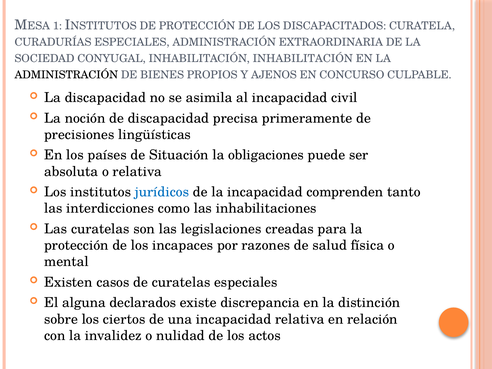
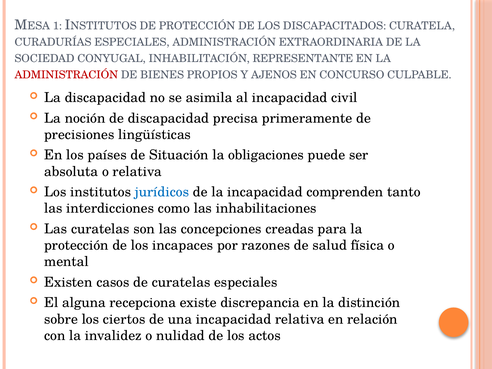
INHABILITACIÓN INHABILITACIÓN: INHABILITACIÓN -> REPRESENTANTE
ADMINISTRACIÓN at (66, 75) colour: black -> red
legislaciones: legislaciones -> concepciones
declarados: declarados -> recepciona
